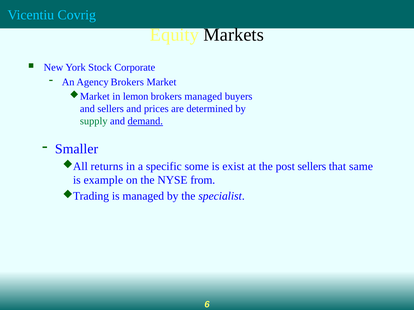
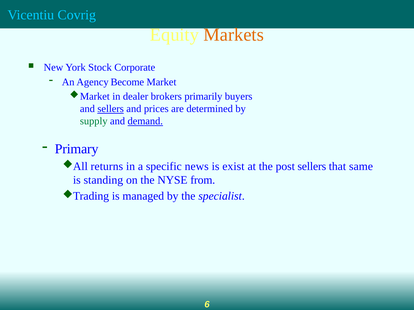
Markets colour: black -> orange
Agency Brokers: Brokers -> Become
lemon: lemon -> dealer
brokers managed: managed -> primarily
sellers at (111, 109) underline: none -> present
Smaller: Smaller -> Primary
some: some -> news
example: example -> standing
